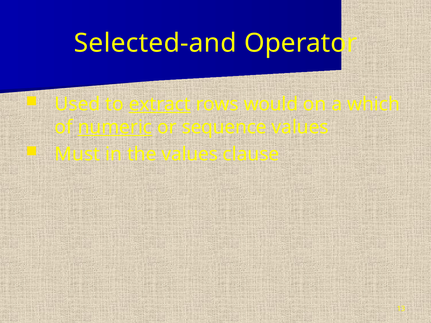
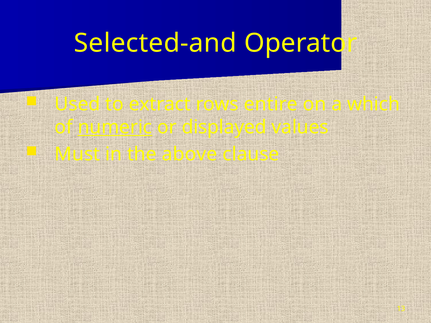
extract underline: present -> none
would: would -> entire
sequence: sequence -> displayed
the values: values -> above
